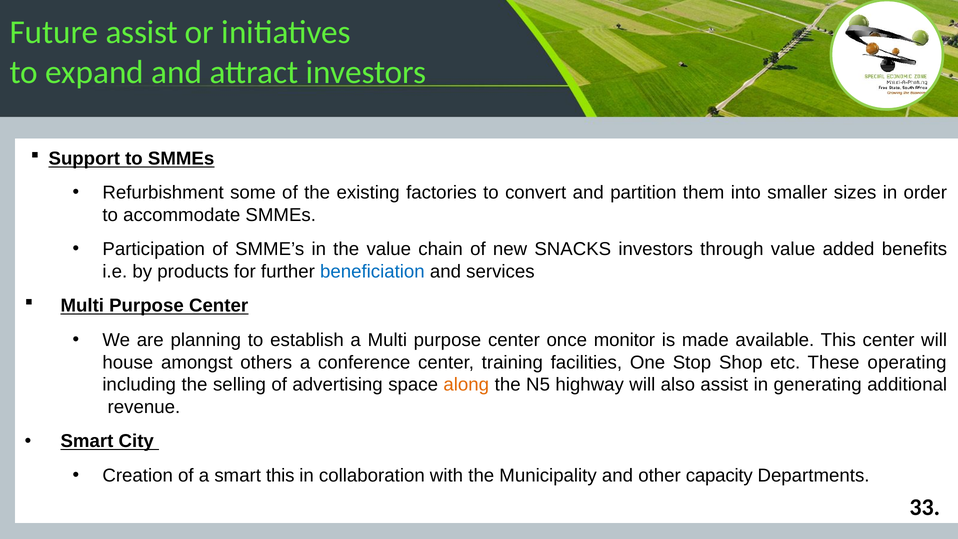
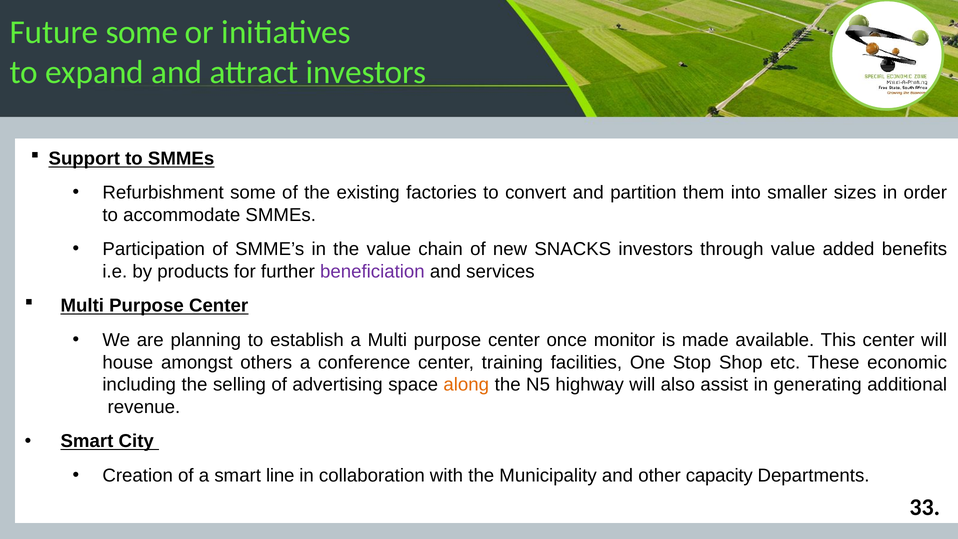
Future assist: assist -> some
beneficiation colour: blue -> purple
operating: operating -> economic
smart this: this -> line
